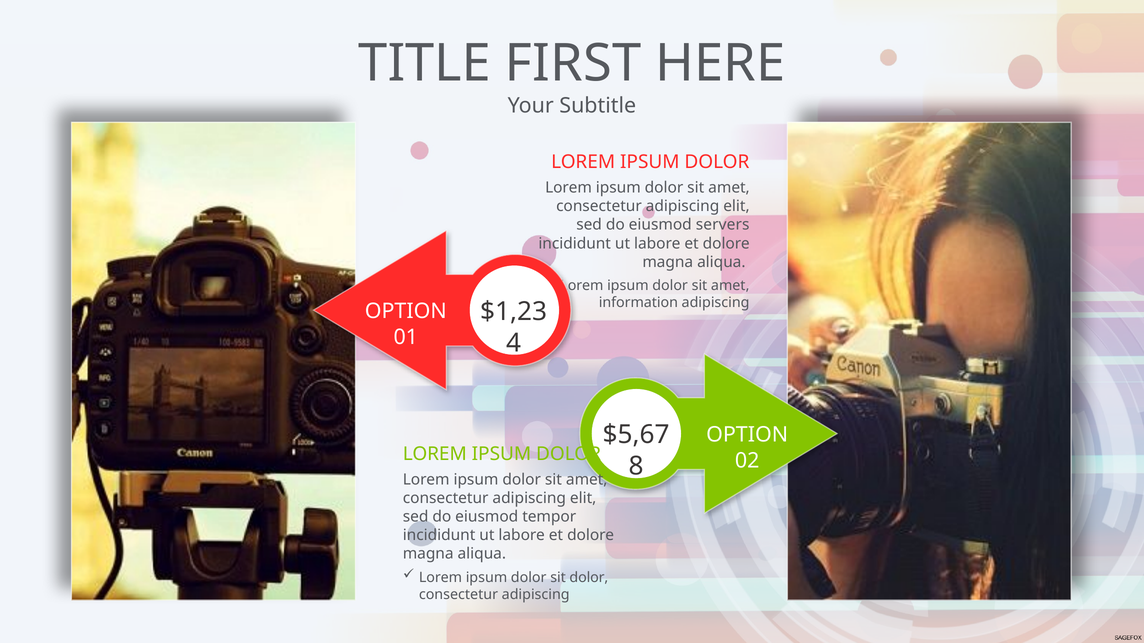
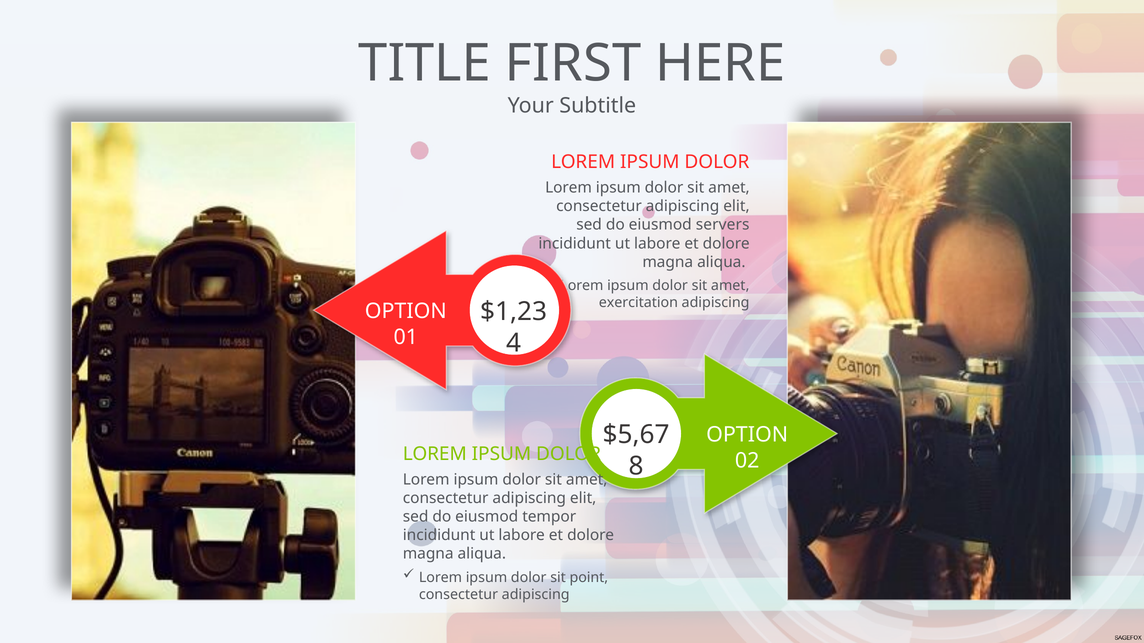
information: information -> exercitation
sit dolor: dolor -> point
